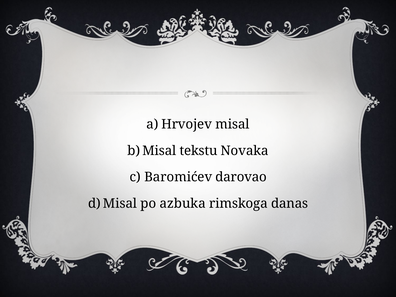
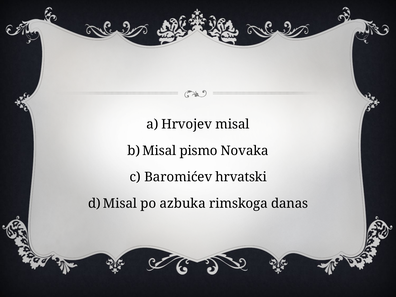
tekstu: tekstu -> pismo
darovao: darovao -> hrvatski
